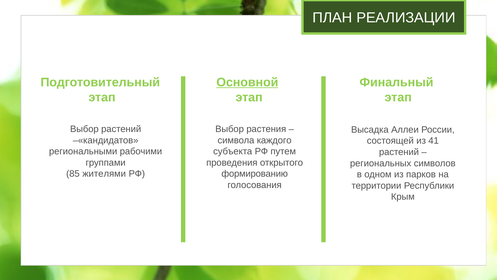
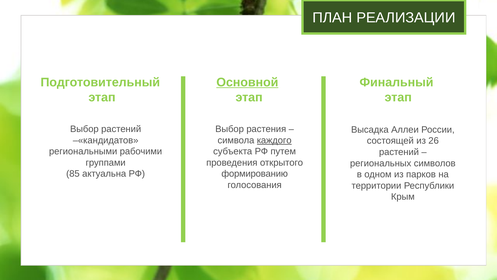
каждого underline: none -> present
41: 41 -> 26
жителями: жителями -> актуальна
